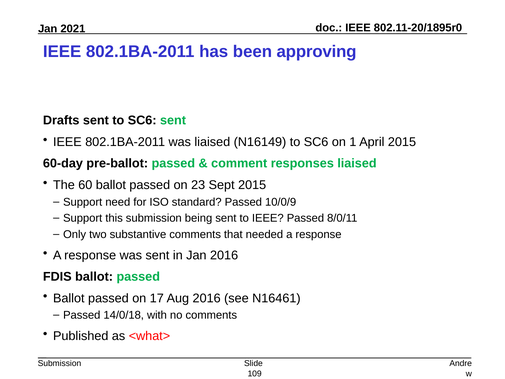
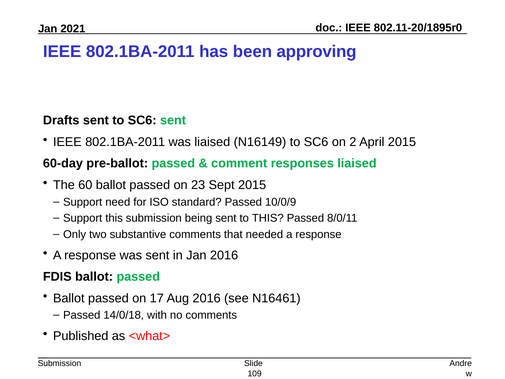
1: 1 -> 2
to IEEE: IEEE -> THIS
